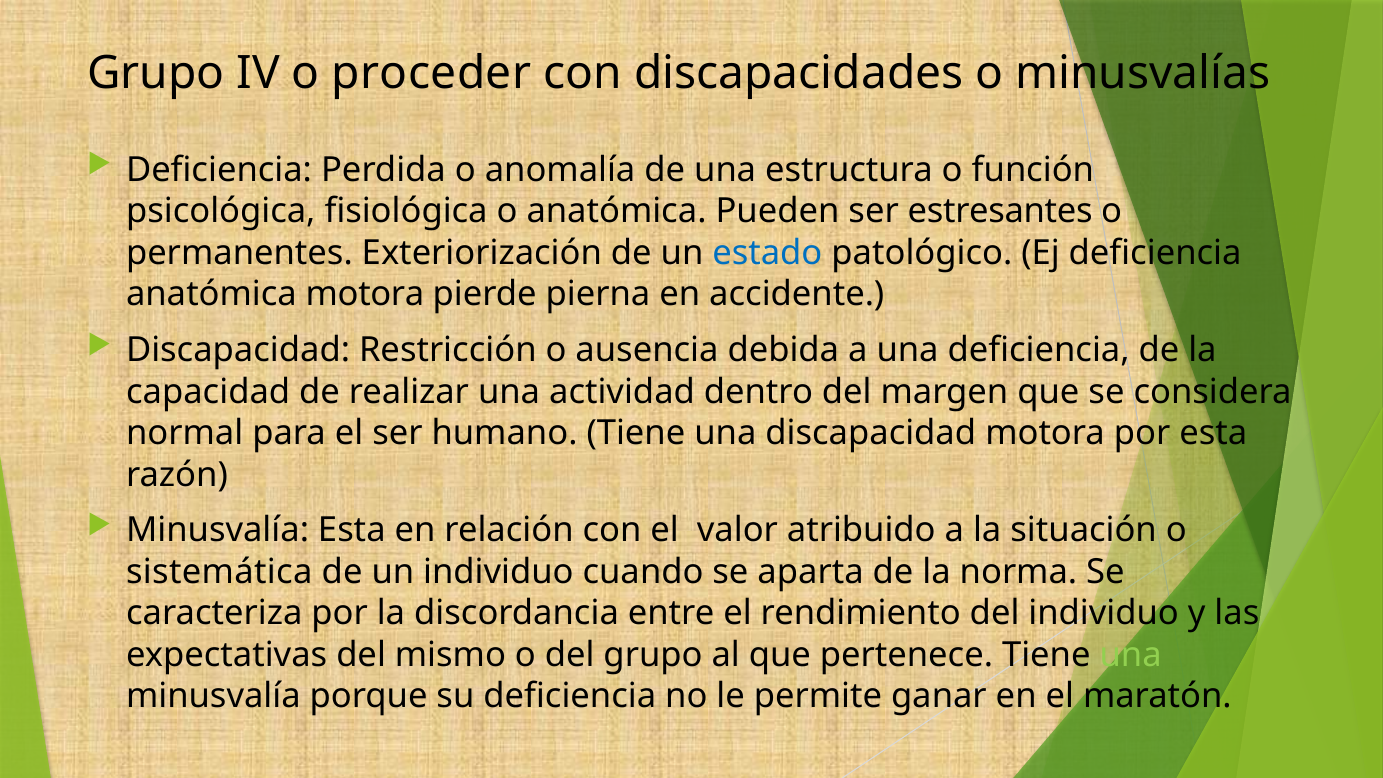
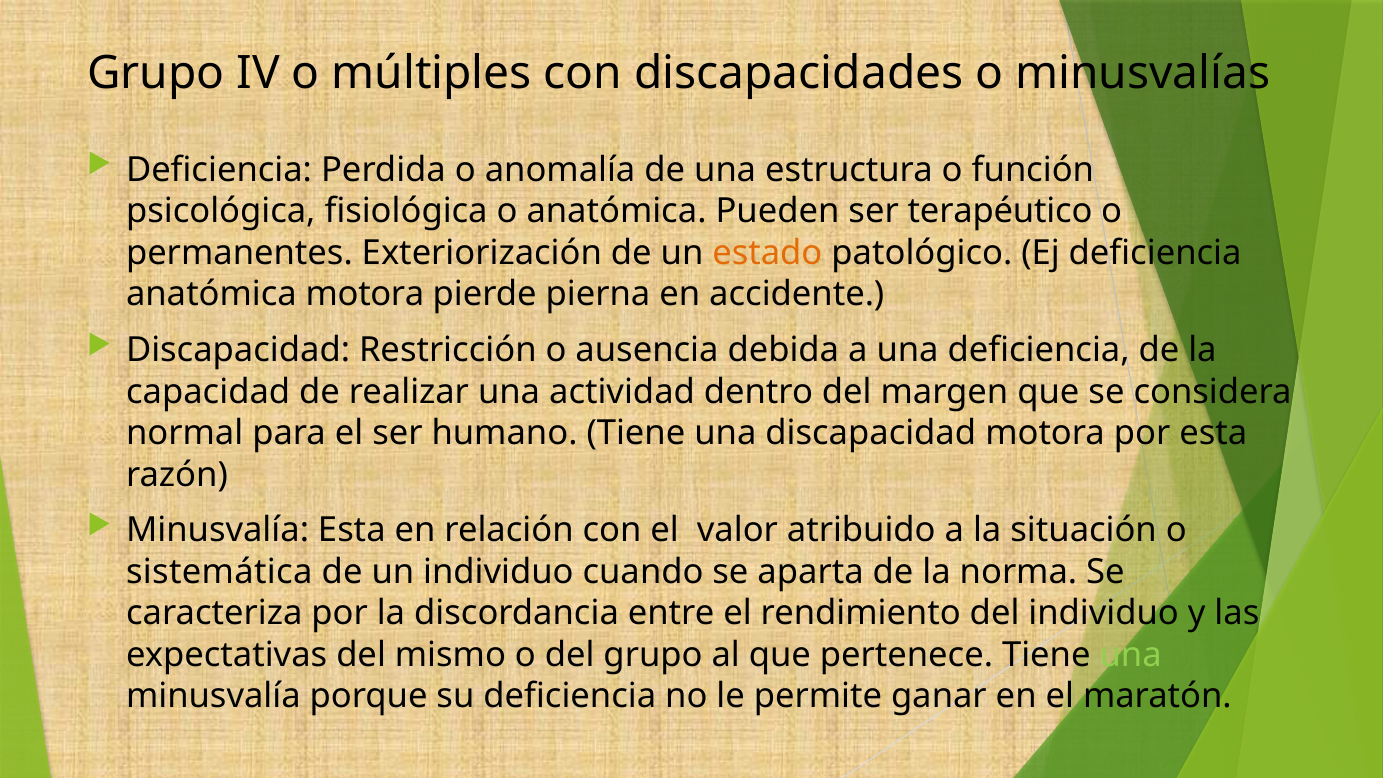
proceder: proceder -> múltiples
estresantes: estresantes -> terapéutico
estado colour: blue -> orange
